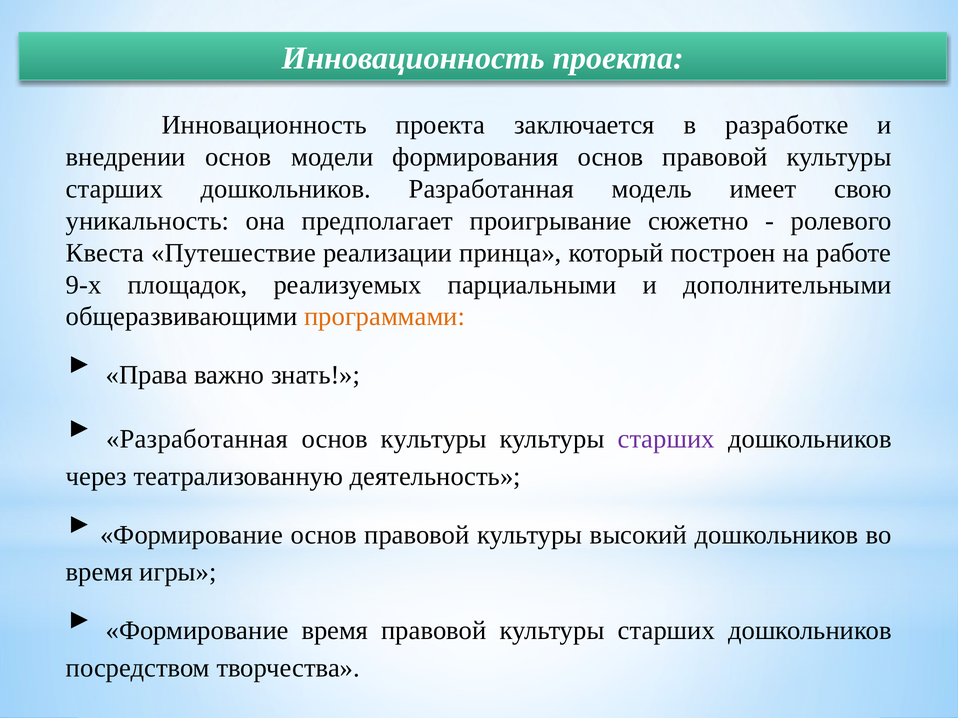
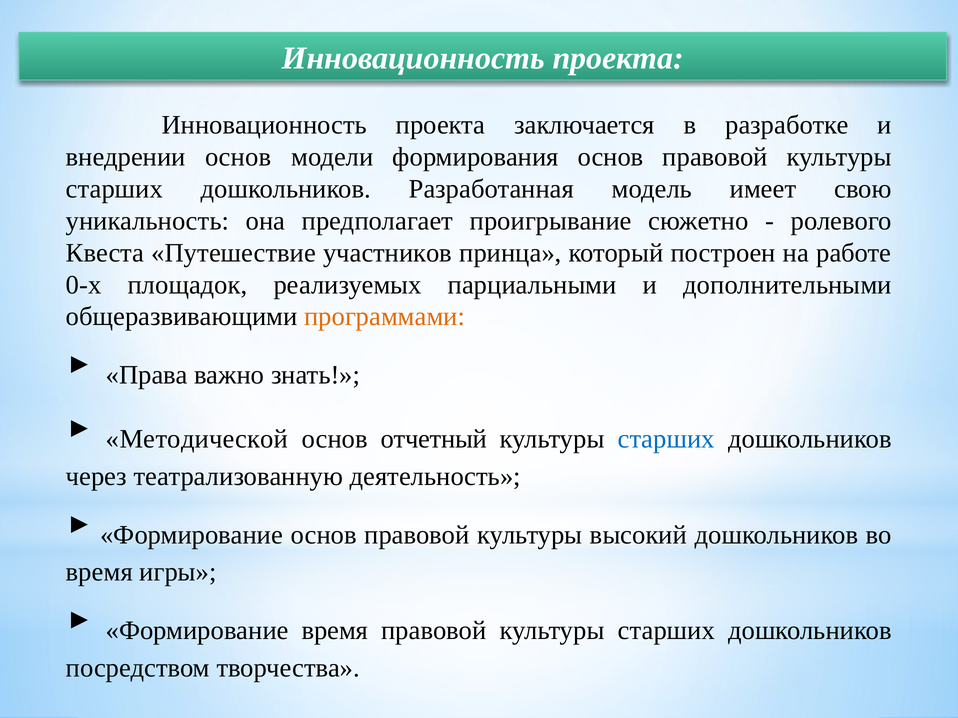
реализации: реализации -> участников
9-х: 9-х -> 0-х
Разработанная at (197, 439): Разработанная -> Методической
основ культуры: культуры -> отчетный
старших at (666, 439) colour: purple -> blue
